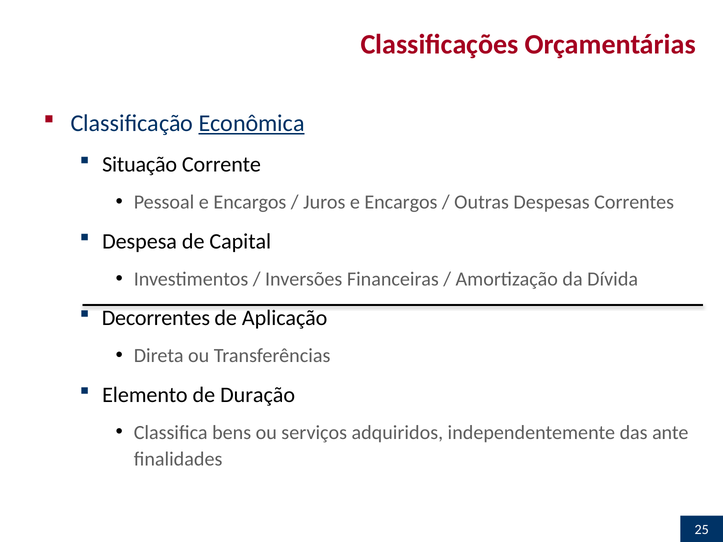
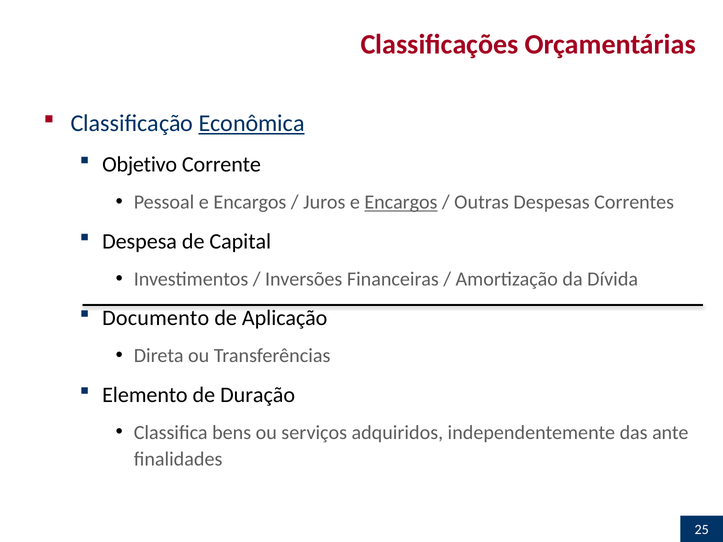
Situação: Situação -> Objetivo
Encargos at (401, 202) underline: none -> present
Decorrentes: Decorrentes -> Documento
